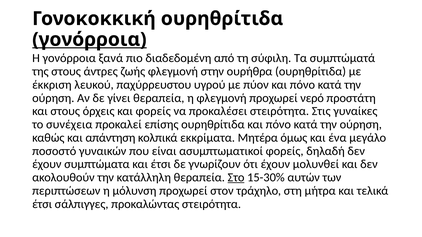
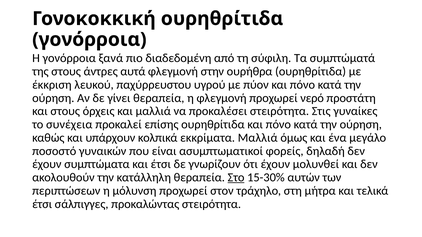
γονόρροια at (89, 40) underline: present -> none
ζωής: ζωής -> αυτά
και φορείς: φορείς -> μαλλιά
απάντηση: απάντηση -> υπάρχουν
εκκρίματα Μητέρα: Μητέρα -> Μαλλιά
